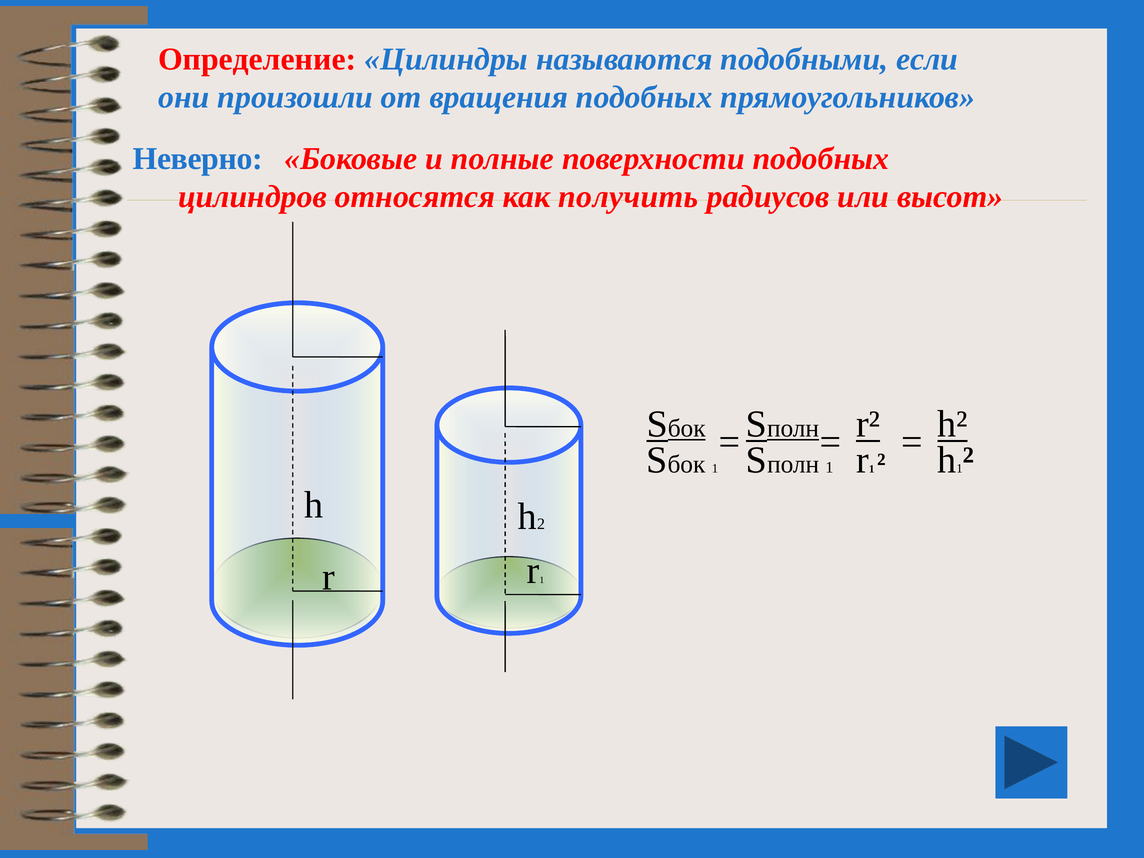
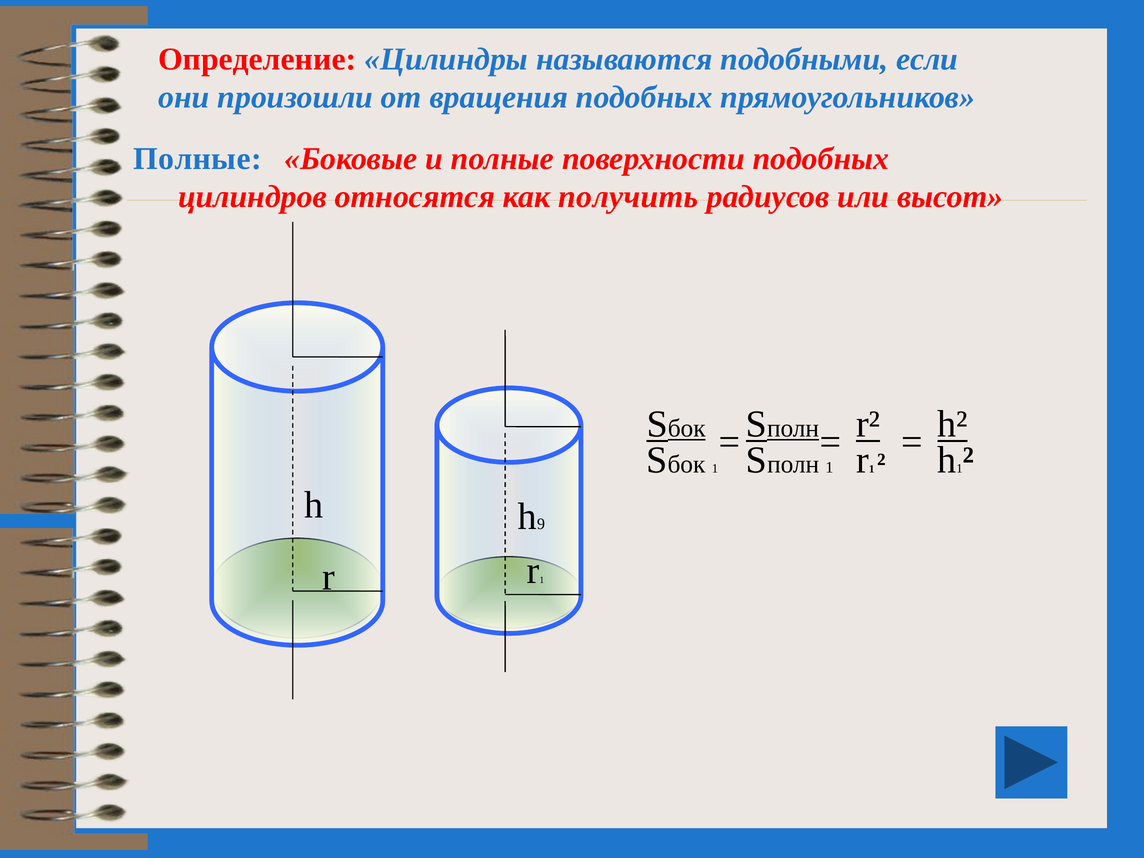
Неверно at (198, 159): Неверно -> Полные
2: 2 -> 9
